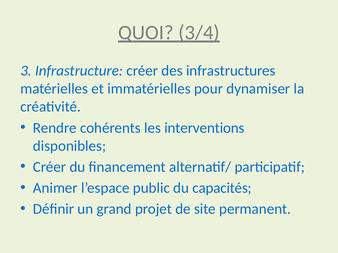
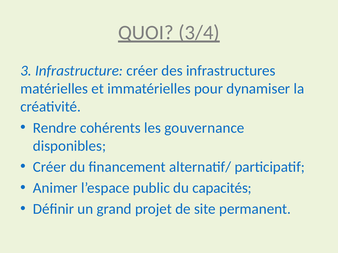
interventions: interventions -> gouvernance
